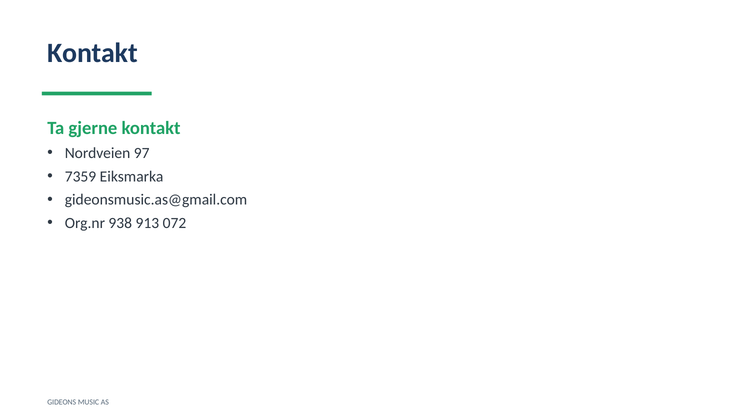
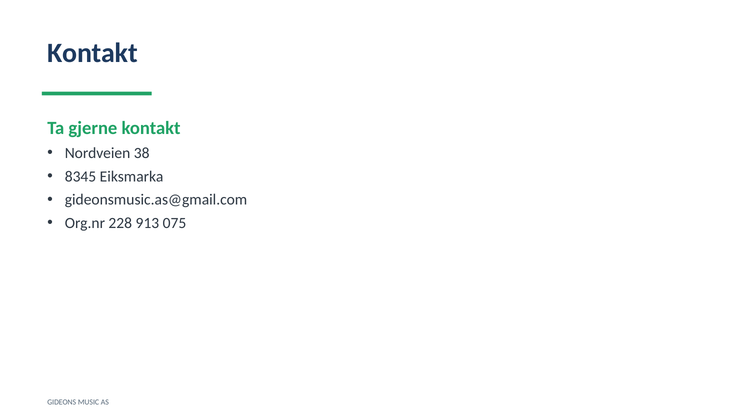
97: 97 -> 38
7359: 7359 -> 8345
938: 938 -> 228
072: 072 -> 075
